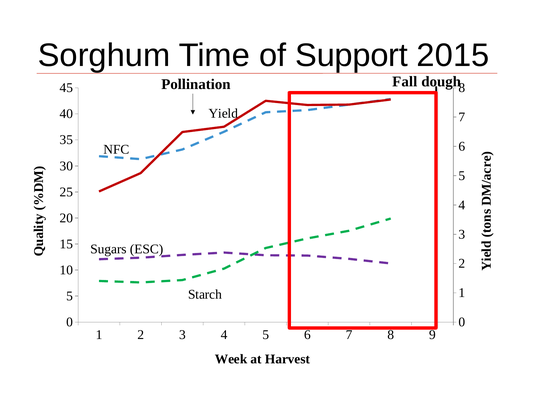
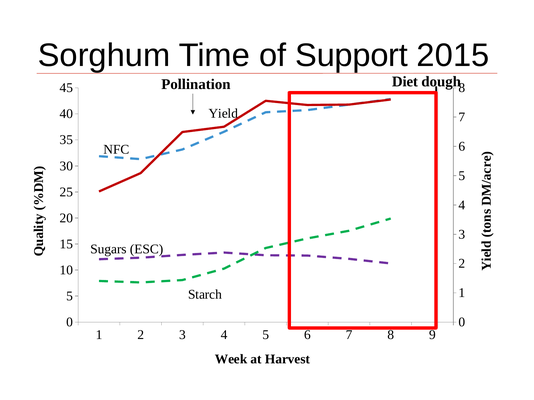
Fall: Fall -> Diet
